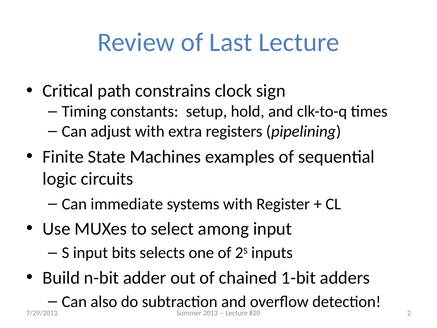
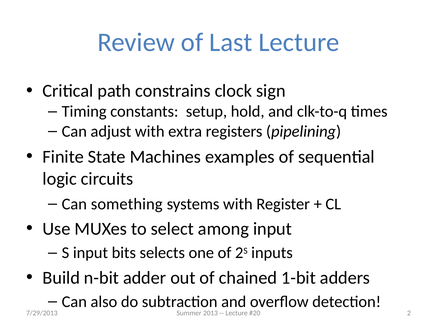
immediate: immediate -> something
